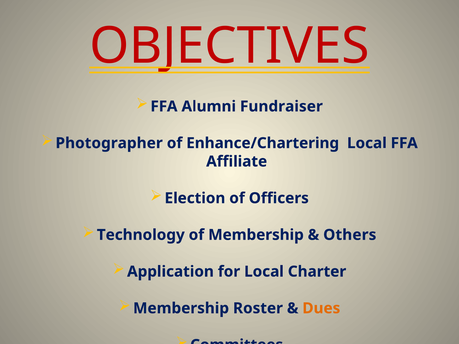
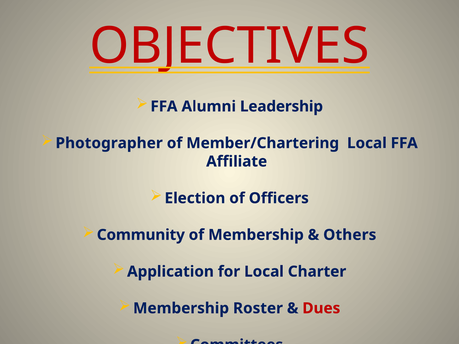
Fundraiser: Fundraiser -> Leadership
Enhance/Chartering: Enhance/Chartering -> Member/Chartering
Technology: Technology -> Community
Dues colour: orange -> red
